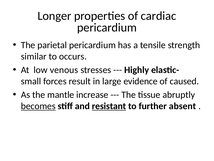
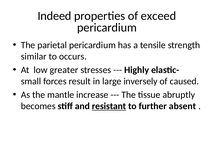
Longer: Longer -> Indeed
cardiac: cardiac -> exceed
venous: venous -> greater
evidence: evidence -> inversely
becomes underline: present -> none
